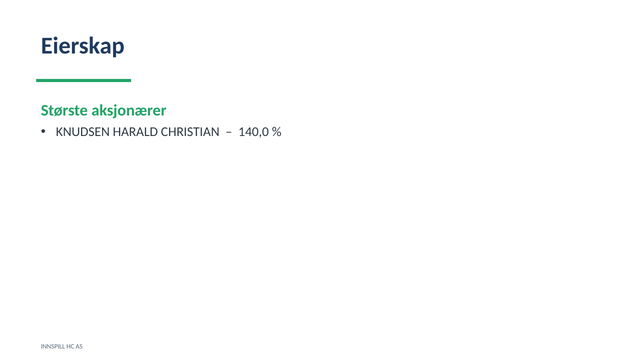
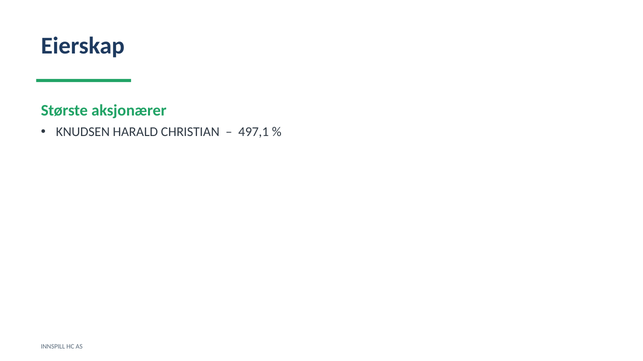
140,0: 140,0 -> 497,1
